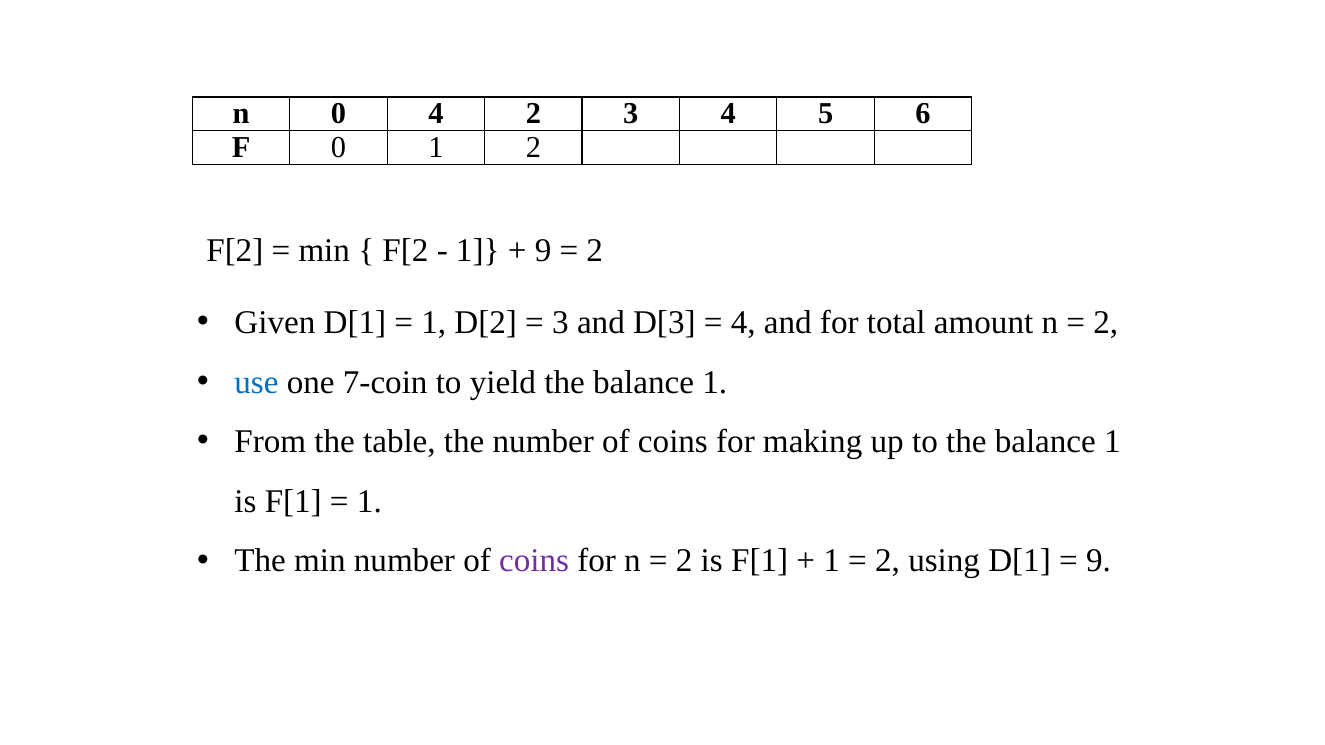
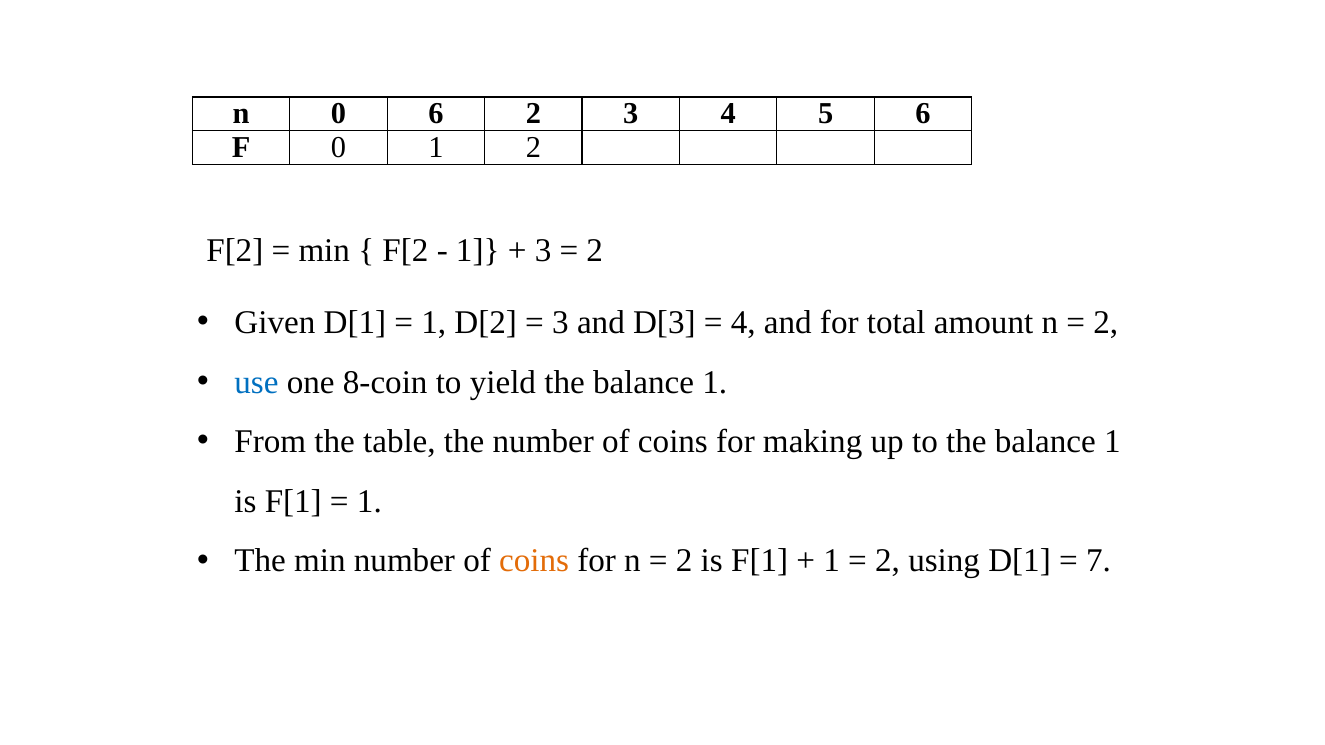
0 4: 4 -> 6
9 at (543, 251): 9 -> 3
7-coin: 7-coin -> 8-coin
coins at (534, 561) colour: purple -> orange
9 at (1099, 561): 9 -> 7
